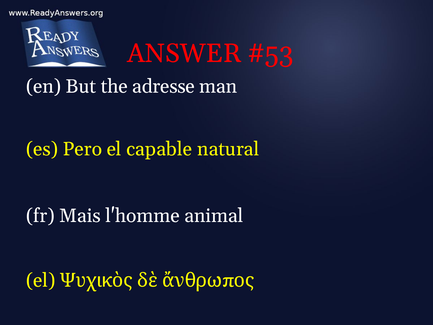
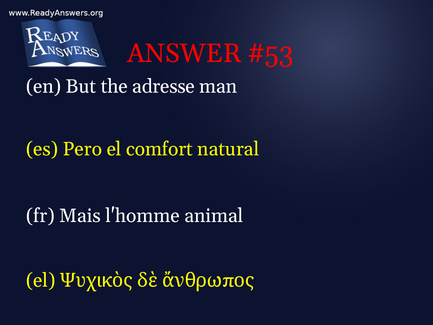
capable: capable -> comfort
